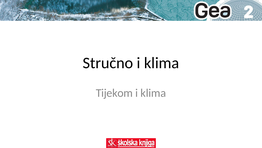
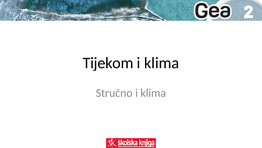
Stručno: Stručno -> Tijekom
Tijekom: Tijekom -> Stručno
